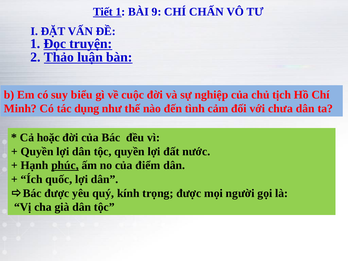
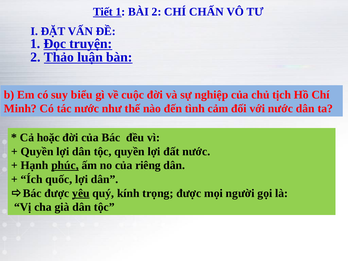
BÀI 9: 9 -> 2
tác dụng: dụng -> nước
với chưa: chưa -> nước
điểm: điểm -> riêng
yêu underline: none -> present
